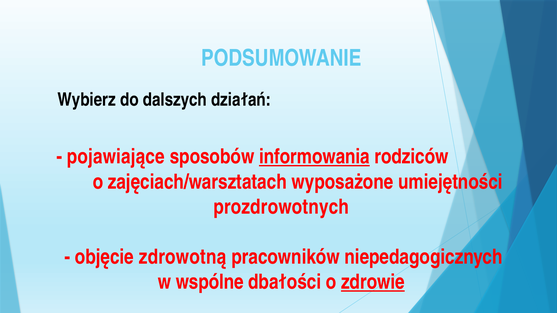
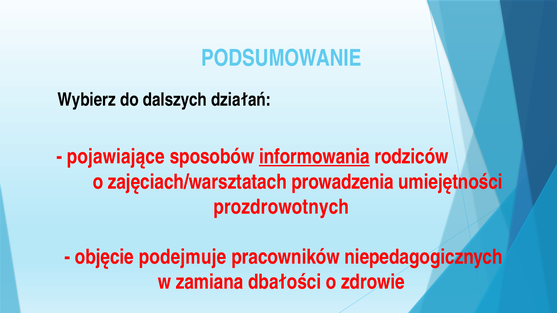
wyposażone: wyposażone -> prowadzenia
zdrowotną: zdrowotną -> podejmuje
wspólne: wspólne -> zamiana
zdrowie underline: present -> none
